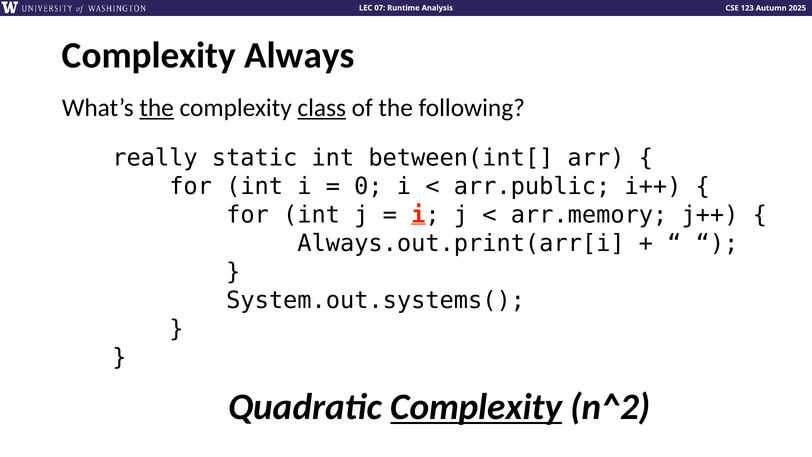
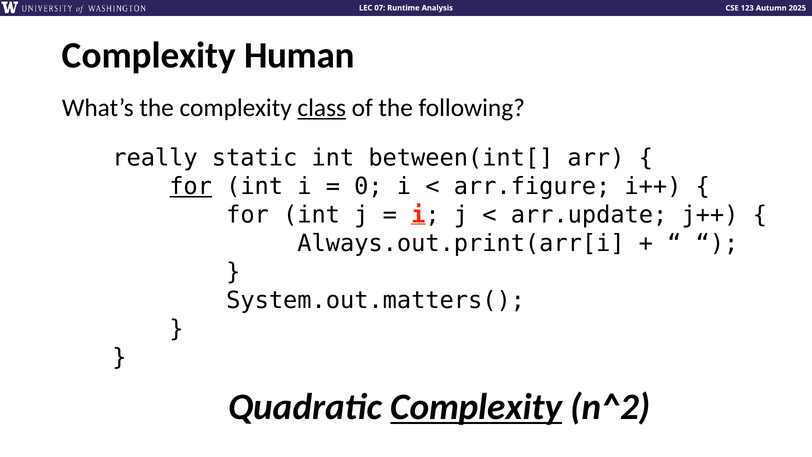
Always: Always -> Human
the at (157, 108) underline: present -> none
for at (191, 186) underline: none -> present
arr.public: arr.public -> arr.figure
arr.memory: arr.memory -> arr.update
System.out.systems(: System.out.systems( -> System.out.matters(
